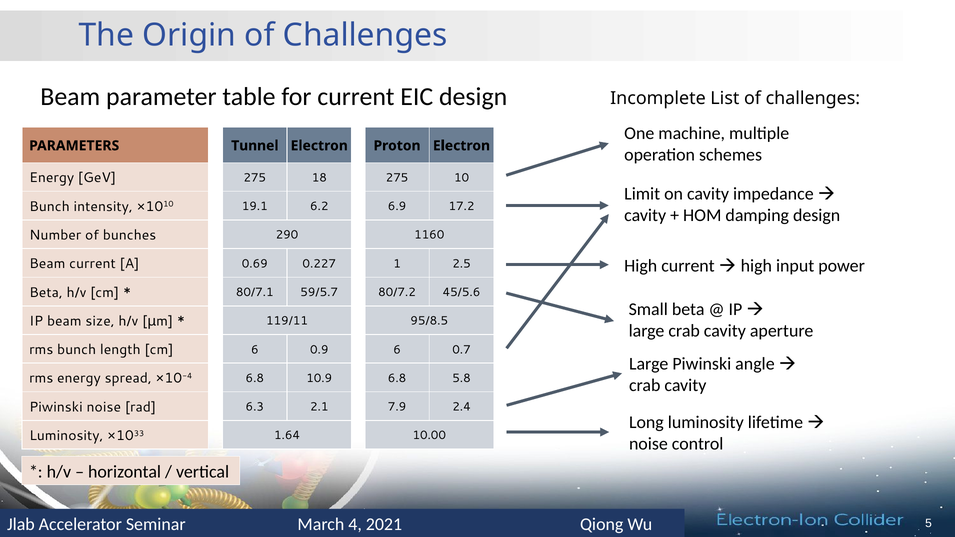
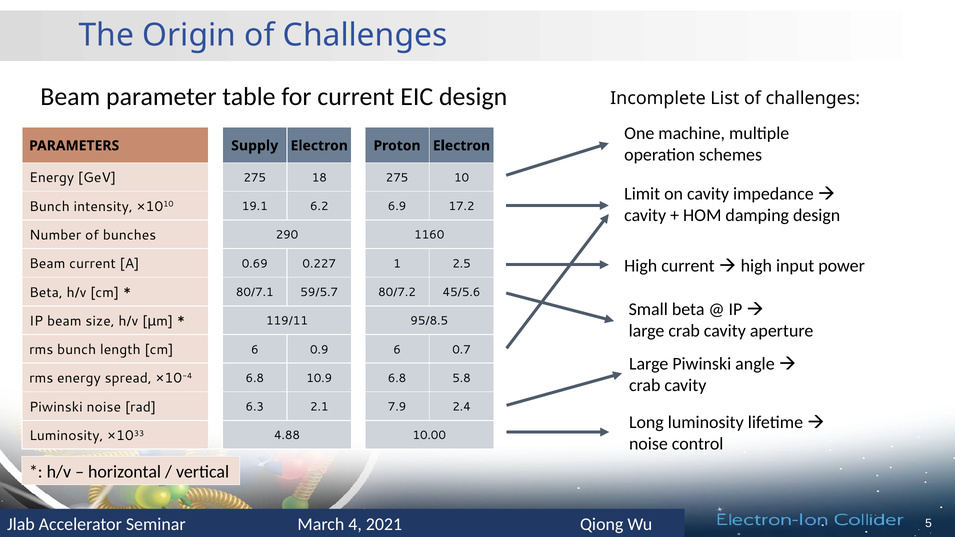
Tunnel: Tunnel -> Supply
1.64: 1.64 -> 4.88
